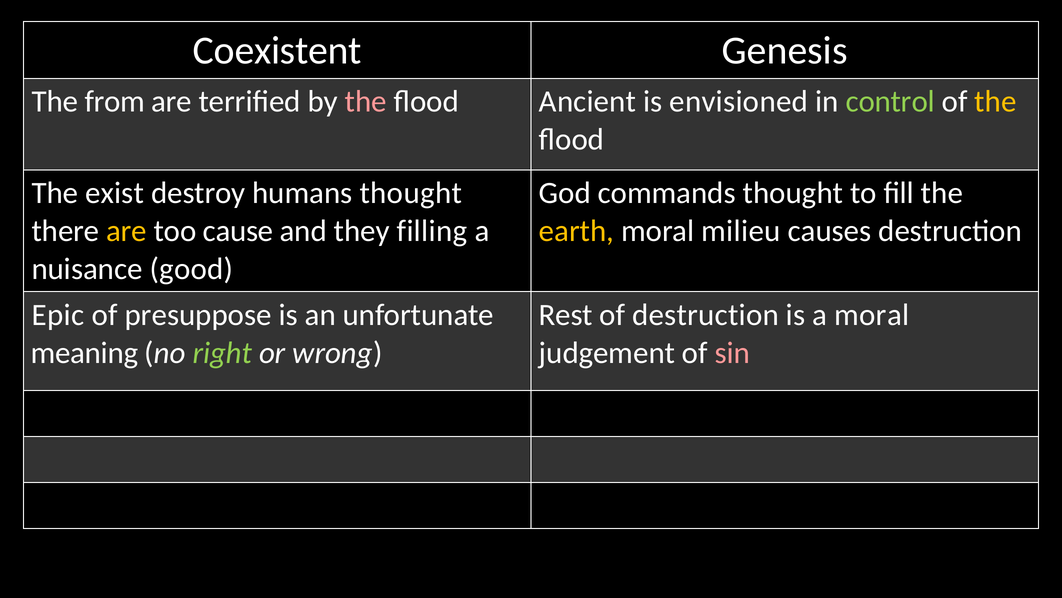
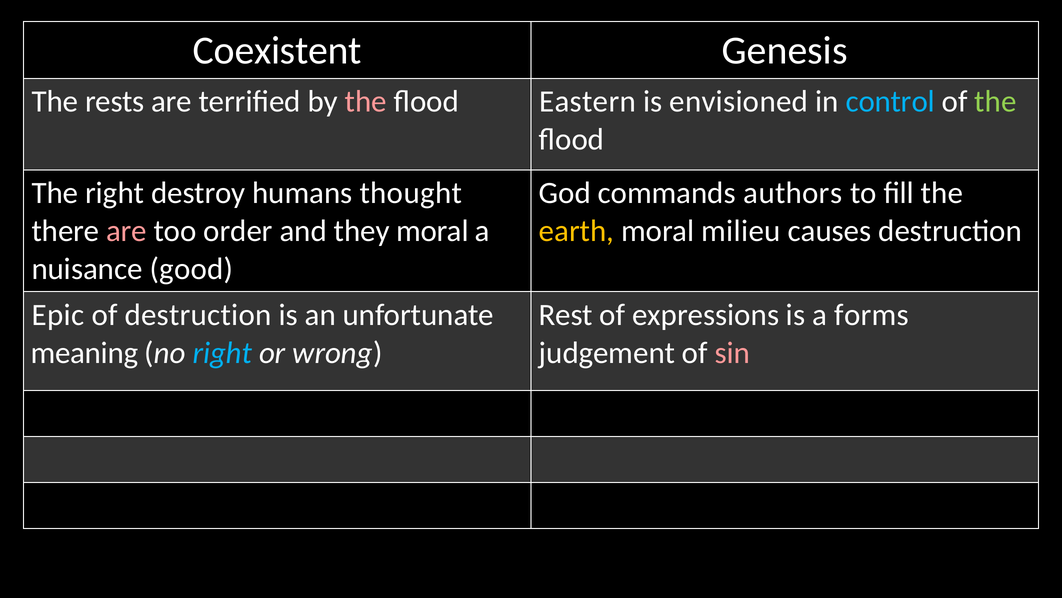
from: from -> rests
Ancient: Ancient -> Eastern
control colour: light green -> light blue
the at (995, 102) colour: yellow -> light green
The exist: exist -> right
commands thought: thought -> authors
are at (127, 231) colour: yellow -> pink
cause: cause -> order
they filling: filling -> moral
of presuppose: presuppose -> destruction
of destruction: destruction -> expressions
a moral: moral -> forms
right at (222, 352) colour: light green -> light blue
